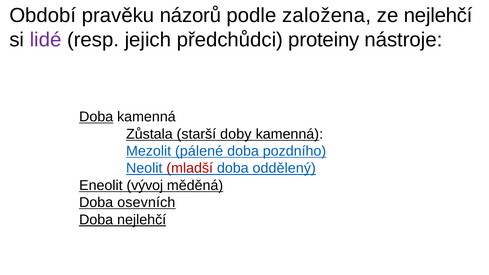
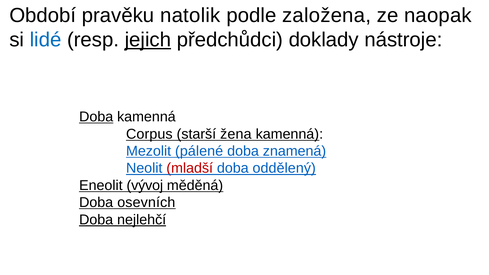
názorů: názorů -> natolik
ze nejlehčí: nejlehčí -> naopak
lidé colour: purple -> blue
jejich underline: none -> present
proteiny: proteiny -> doklady
Zůstala: Zůstala -> Corpus
doby: doby -> žena
pozdního: pozdního -> znamená
